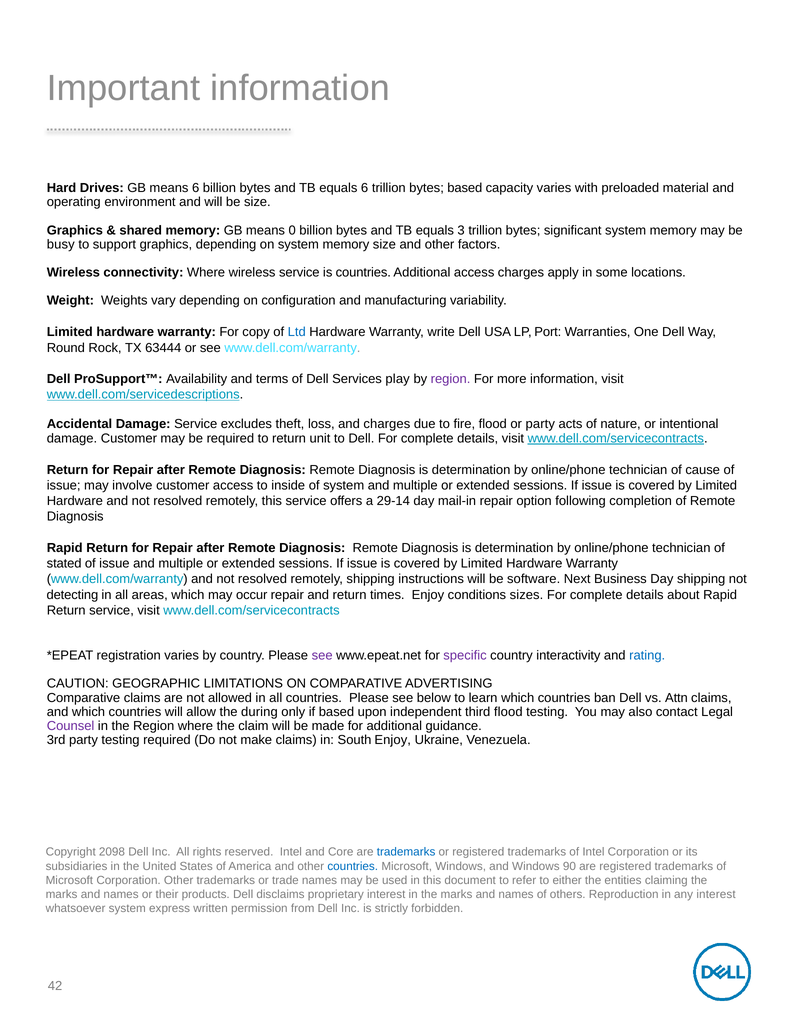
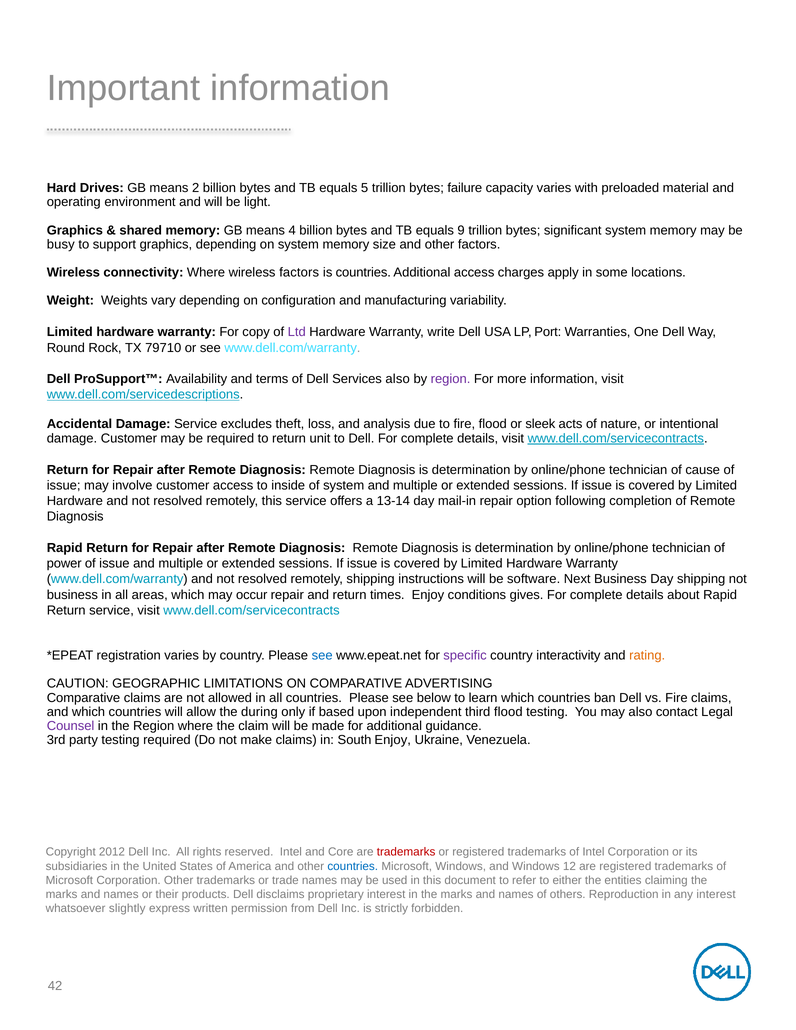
means 6: 6 -> 2
equals 6: 6 -> 5
bytes based: based -> failure
be size: size -> light
0: 0 -> 4
3: 3 -> 9
wireless service: service -> factors
Ltd colour: blue -> purple
63444: 63444 -> 79710
Services play: play -> also
and charges: charges -> analysis
or party: party -> sleek
29-14: 29-14 -> 13-14
stated: stated -> power
detecting at (72, 595): detecting -> business
sizes: sizes -> gives
see at (322, 656) colour: purple -> blue
rating colour: blue -> orange
vs Attn: Attn -> Fire
2098: 2098 -> 2012
trademarks at (406, 852) colour: blue -> red
90: 90 -> 12
whatsoever system: system -> slightly
